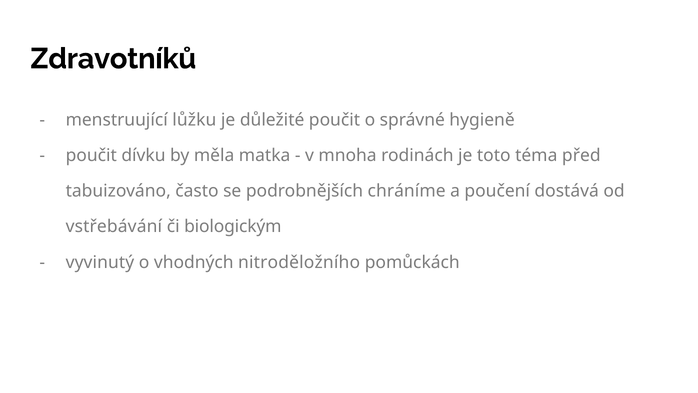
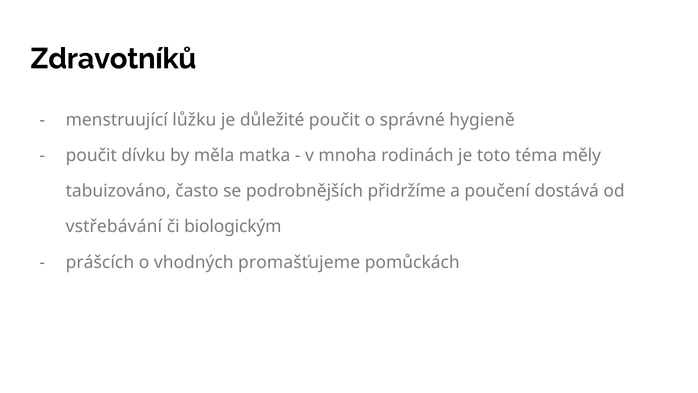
před: před -> měly
chráníme: chráníme -> přidržíme
vyvinutý: vyvinutý -> prášcích
nitroděložního: nitroděložního -> promašťujeme
